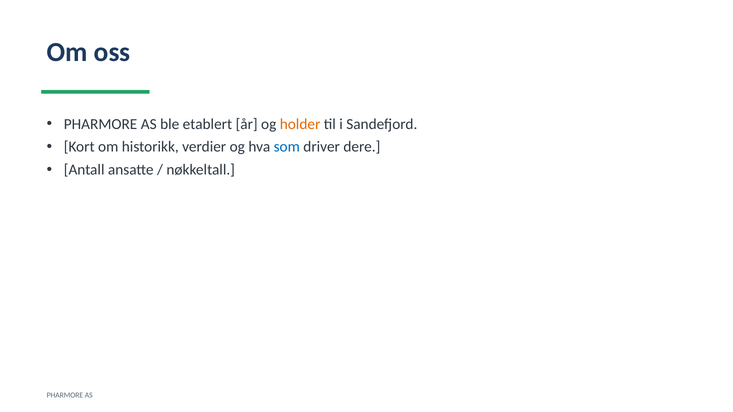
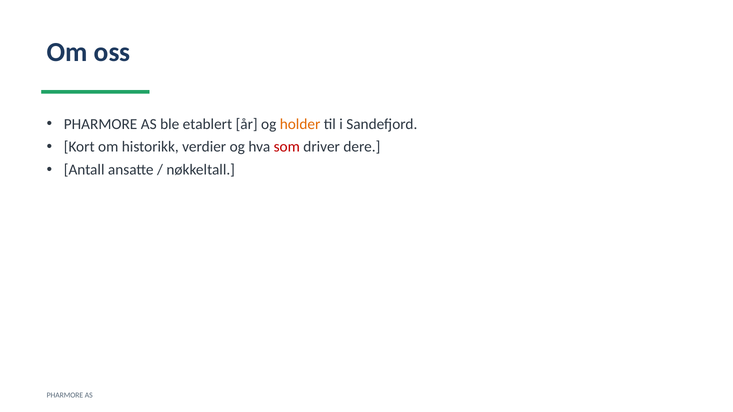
som colour: blue -> red
